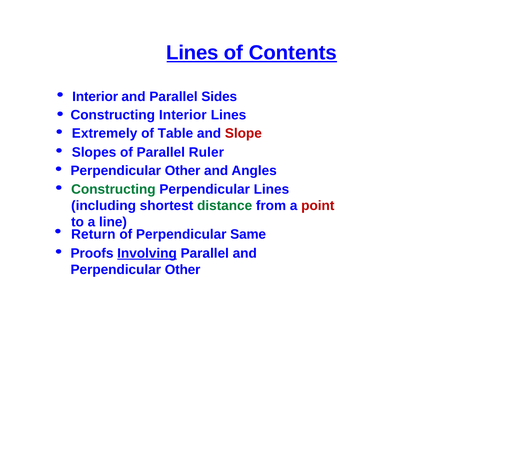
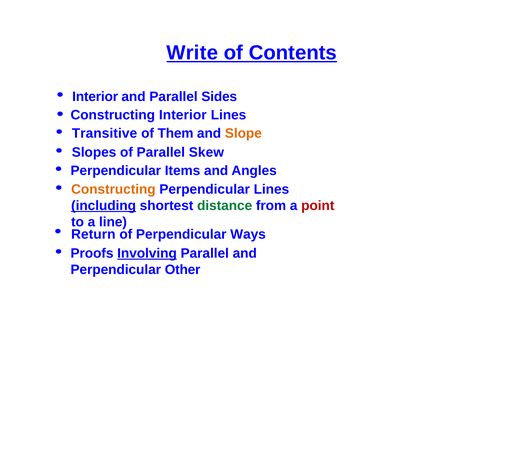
Lines at (192, 53): Lines -> Write
Extremely: Extremely -> Transitive
Table: Table -> Them
Slope colour: red -> orange
Ruler: Ruler -> Skew
Other at (183, 171): Other -> Items
Constructing at (113, 189) colour: green -> orange
including underline: none -> present
Same: Same -> Ways
